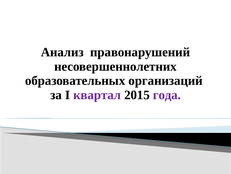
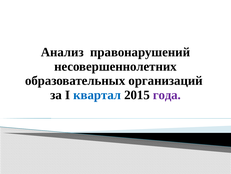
квартал colour: purple -> blue
